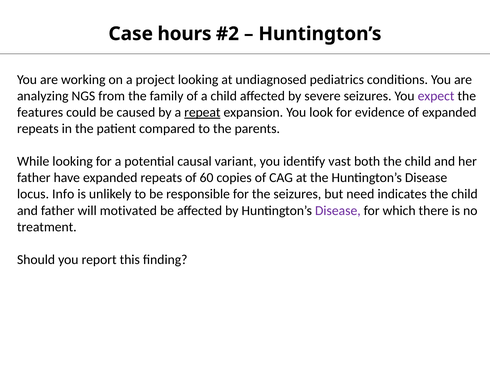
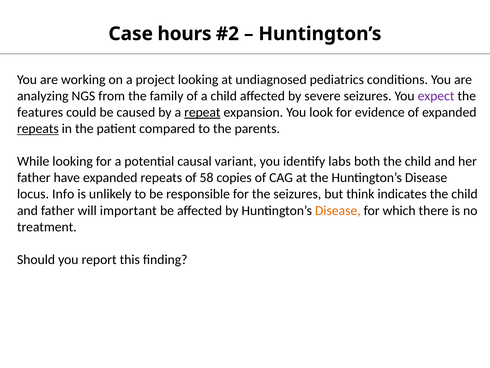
repeats at (38, 129) underline: none -> present
vast: vast -> labs
60: 60 -> 58
need: need -> think
motivated: motivated -> important
Disease at (338, 210) colour: purple -> orange
